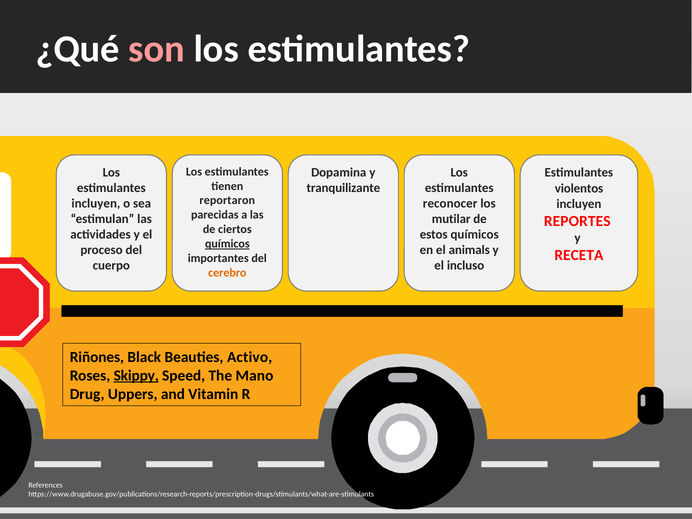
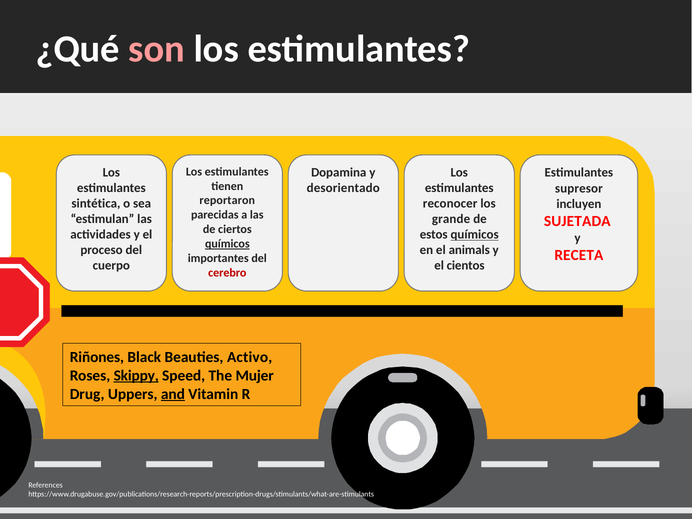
tranquilizante: tranquilizante -> desorientado
violentos: violentos -> supresor
incluyen at (96, 203): incluyen -> sintética
mutilar: mutilar -> grande
REPORTES: REPORTES -> SUJETADA
químicos at (475, 235) underline: none -> present
incluso: incluso -> cientos
cerebro colour: orange -> red
Mano: Mano -> Mujer
and underline: none -> present
